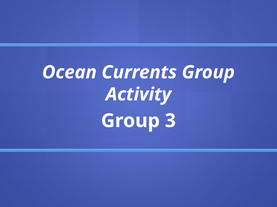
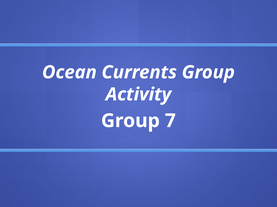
3: 3 -> 7
